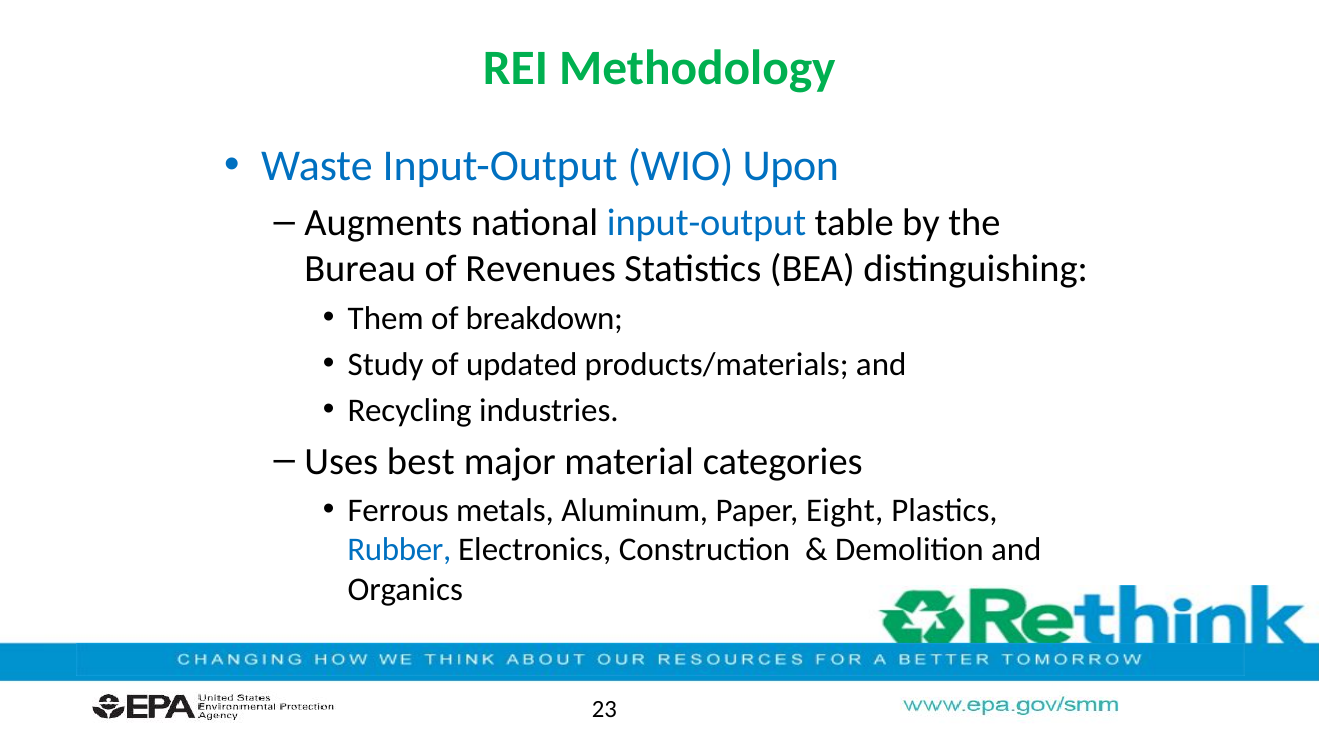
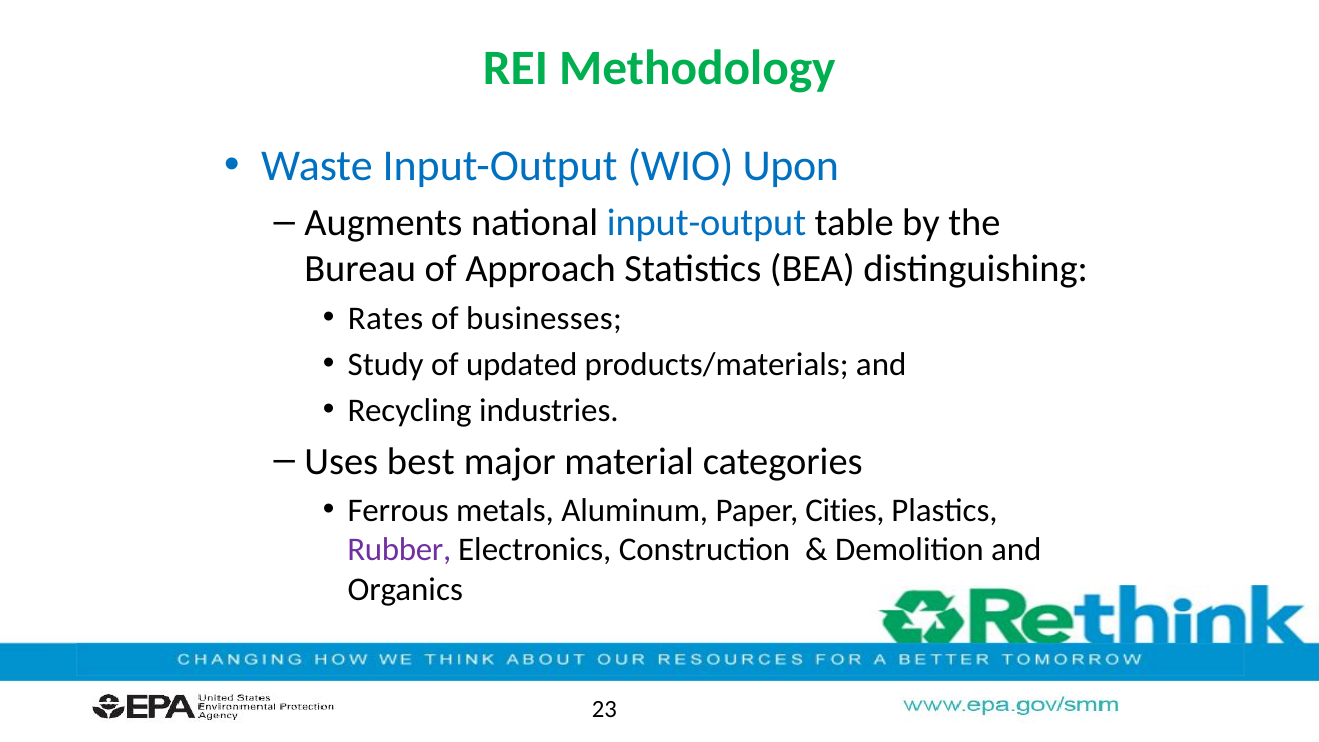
Revenues: Revenues -> Approach
Them: Them -> Rates
breakdown: breakdown -> businesses
Eight: Eight -> Cities
Rubber colour: blue -> purple
